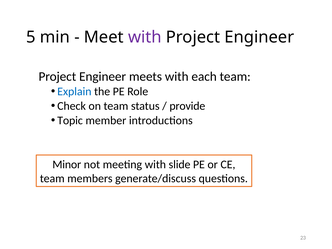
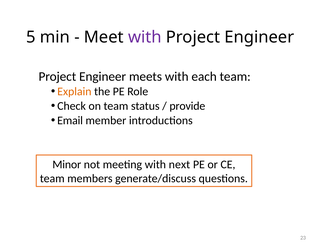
Explain colour: blue -> orange
Topic: Topic -> Email
slide: slide -> next
